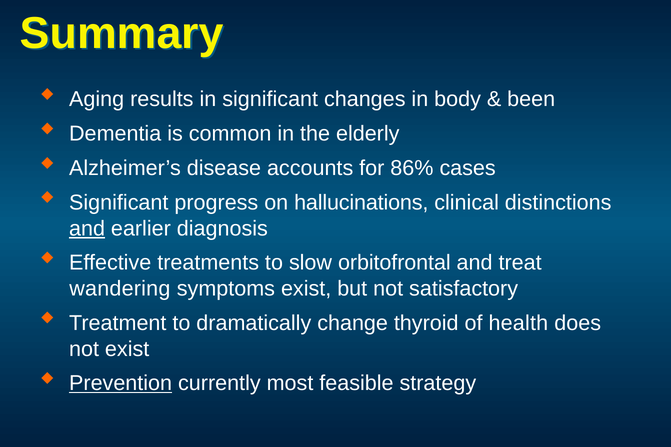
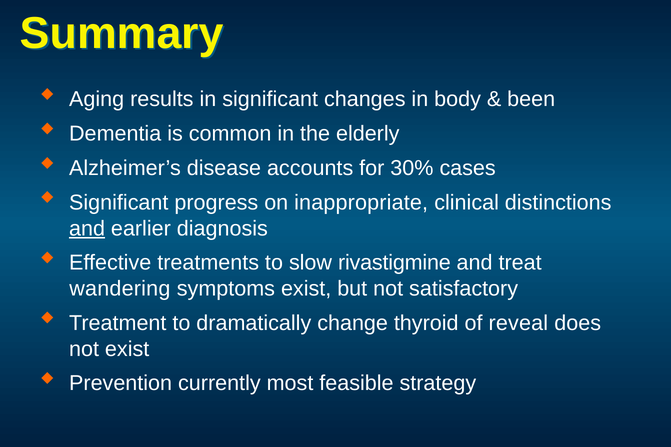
86%: 86% -> 30%
hallucinations: hallucinations -> inappropriate
orbitofrontal: orbitofrontal -> rivastigmine
health: health -> reveal
Prevention underline: present -> none
